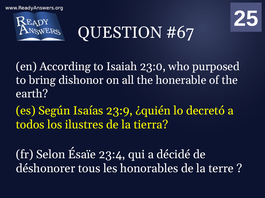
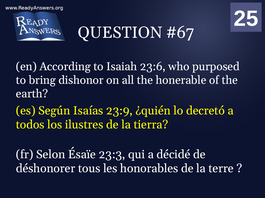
23:0: 23:0 -> 23:6
23:4: 23:4 -> 23:3
